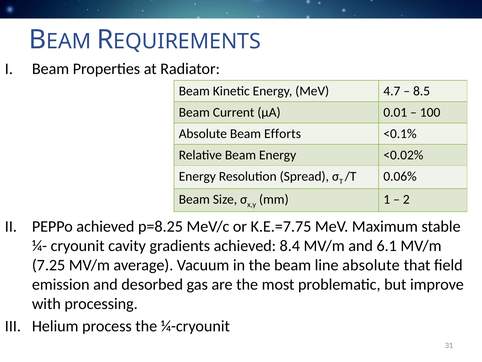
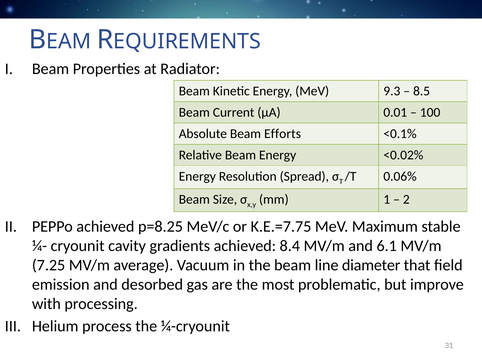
4.7: 4.7 -> 9.3
line absolute: absolute -> diameter
